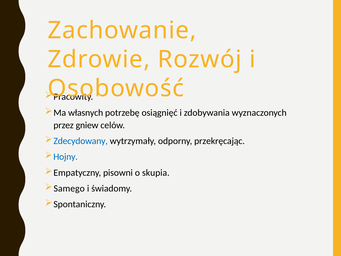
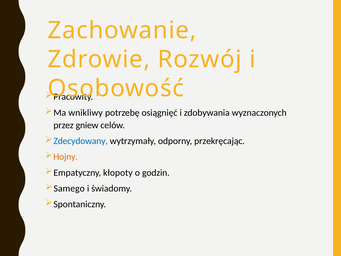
własnych: własnych -> wnikliwy
Hojny colour: blue -> orange
pisowni: pisowni -> kłopoty
skupia: skupia -> godzin
